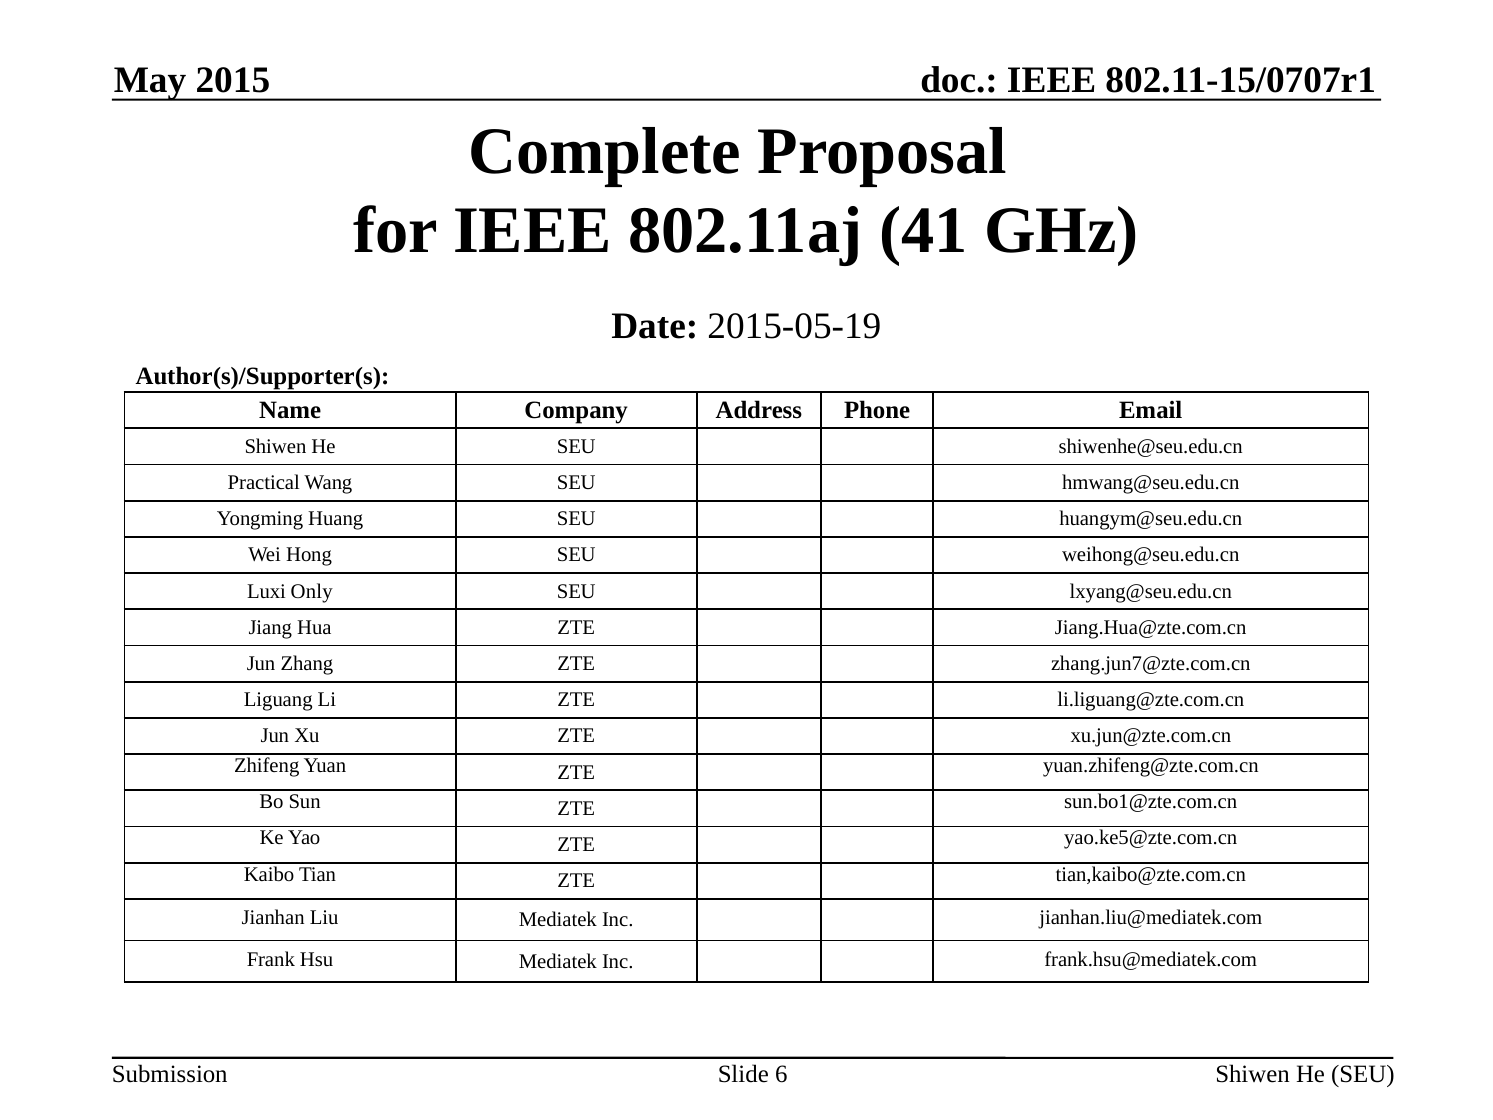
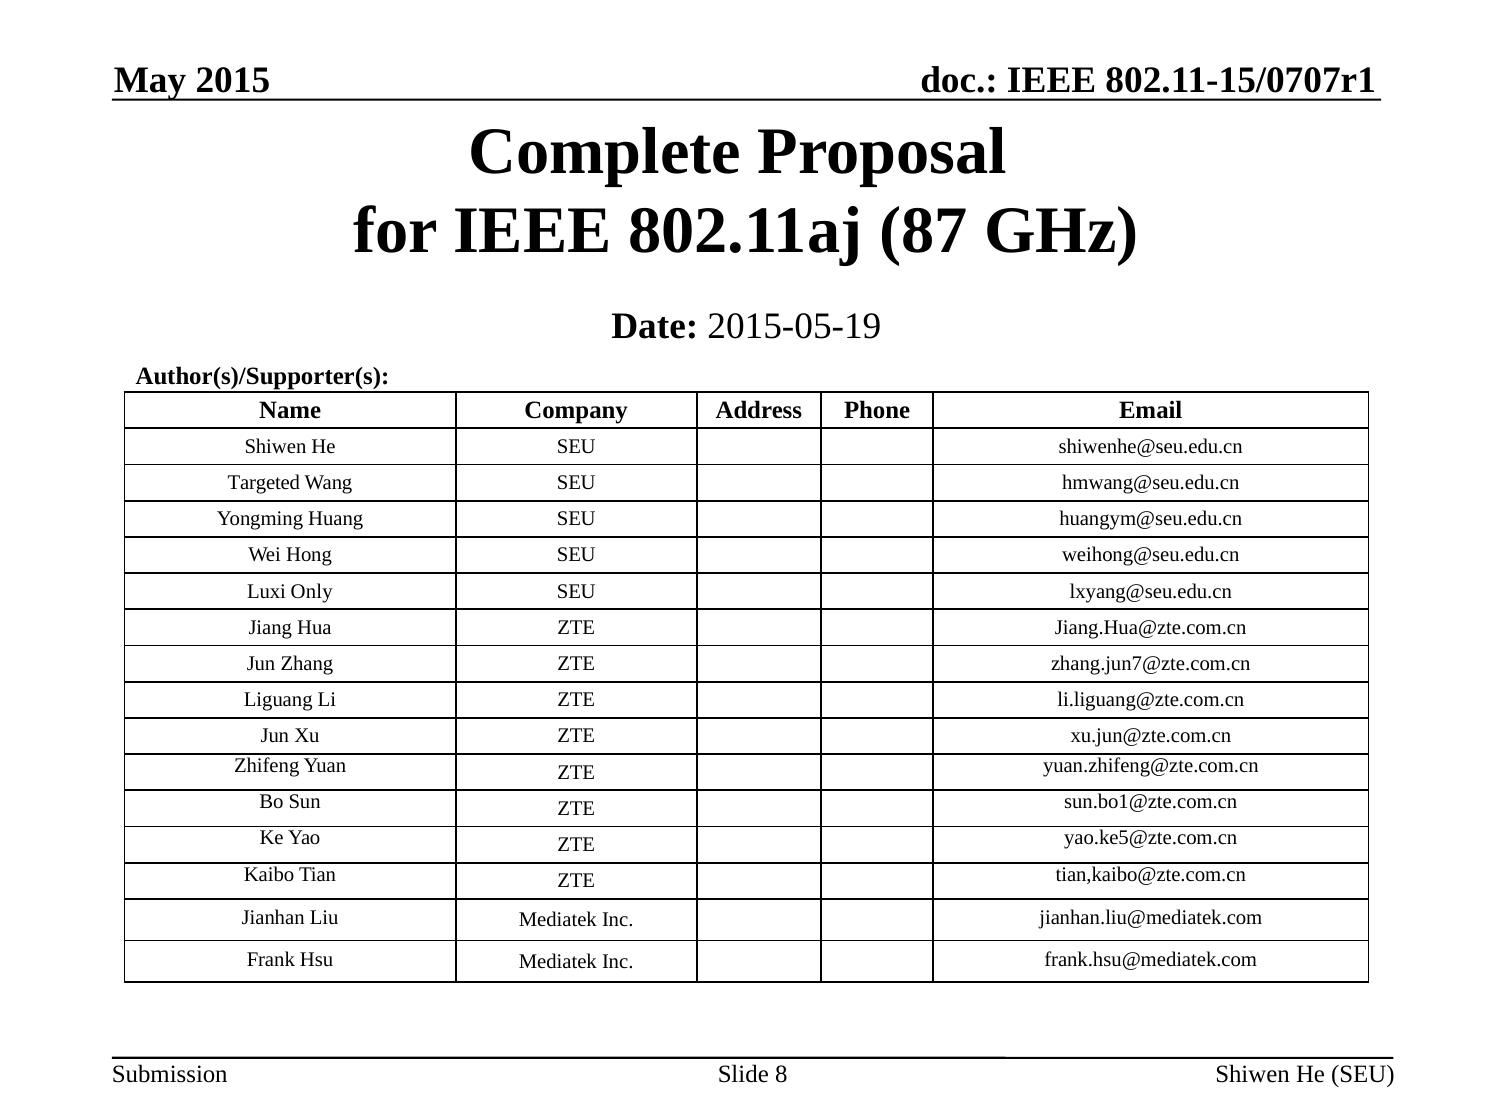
41: 41 -> 87
Practical: Practical -> Targeted
6: 6 -> 8
